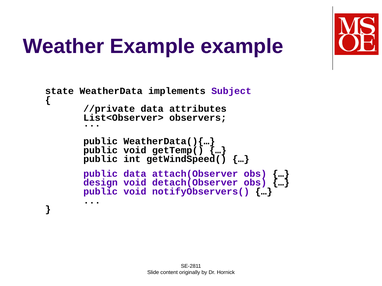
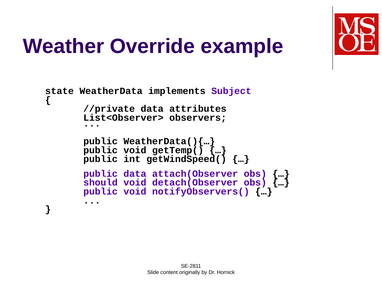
Weather Example: Example -> Override
design: design -> should
